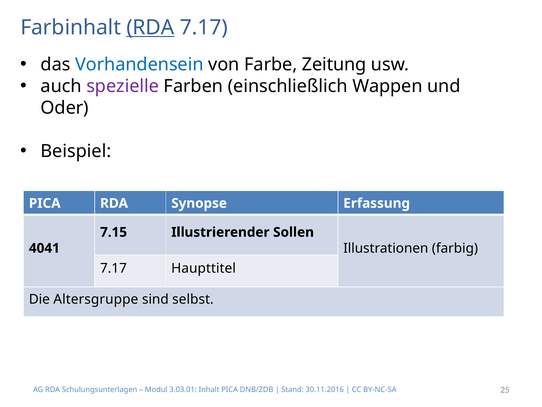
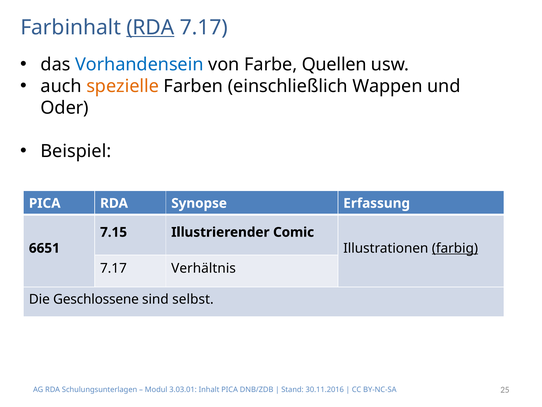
Zeitung: Zeitung -> Quellen
spezielle colour: purple -> orange
Sollen: Sollen -> Comic
farbig underline: none -> present
4041: 4041 -> 6651
Haupttitel: Haupttitel -> Verhältnis
Altersgruppe: Altersgruppe -> Geschlossene
